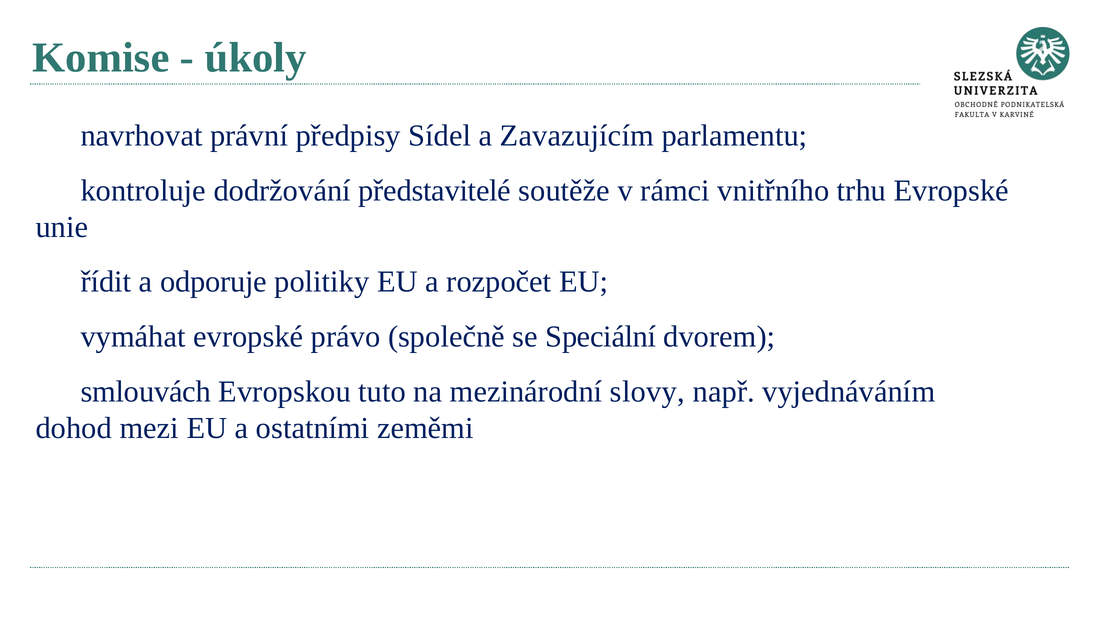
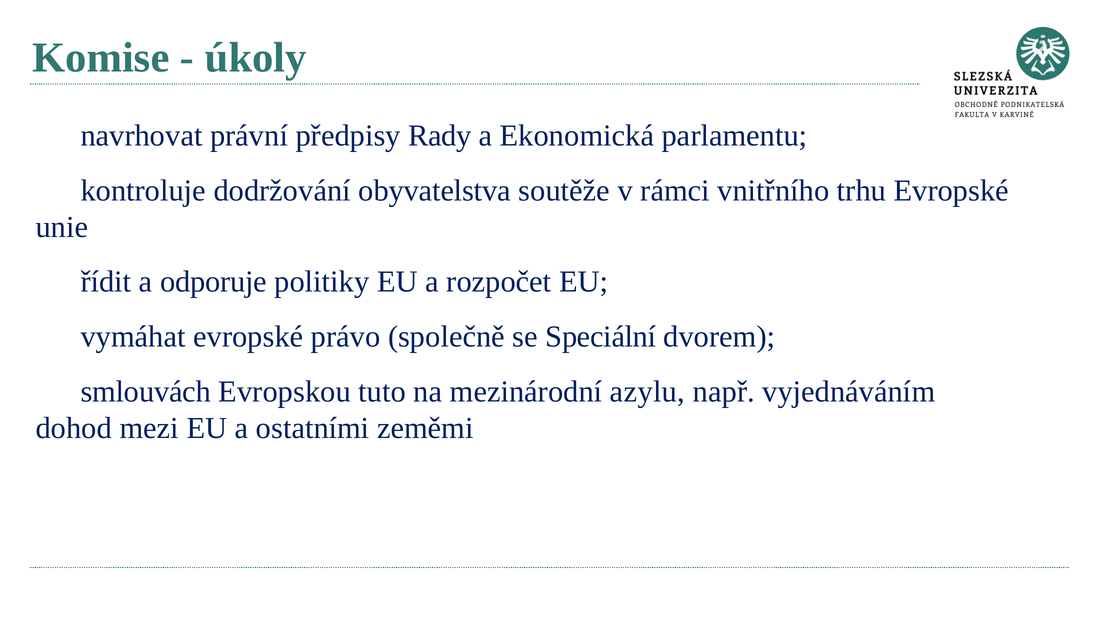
Sídel: Sídel -> Rady
Zavazujícím: Zavazujícím -> Ekonomická
představitelé: představitelé -> obyvatelstva
slovy: slovy -> azylu
